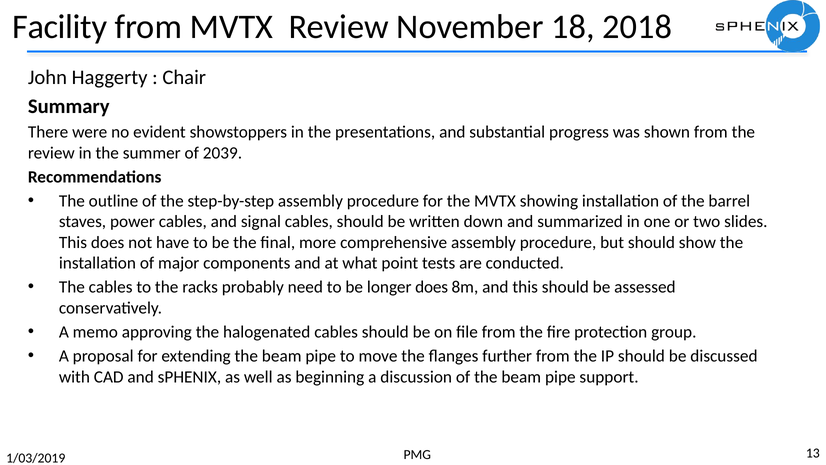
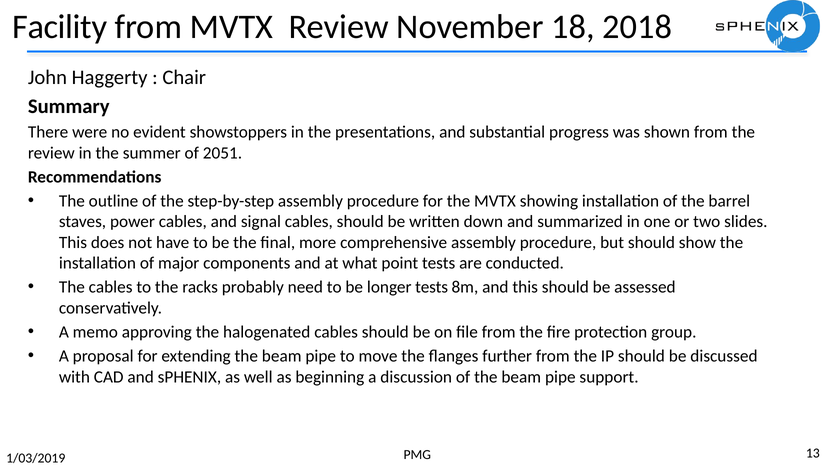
2039: 2039 -> 2051
longer does: does -> tests
